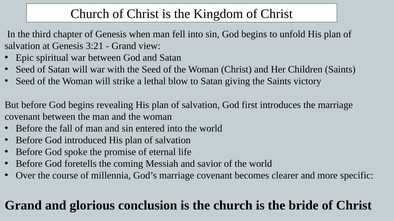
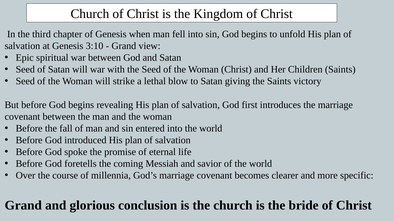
3:21: 3:21 -> 3:10
